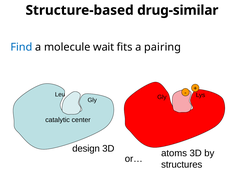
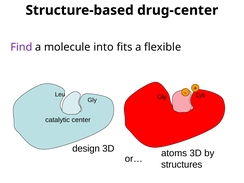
drug-similar: drug-similar -> drug-center
Find colour: blue -> purple
wait: wait -> into
pairing: pairing -> flexible
